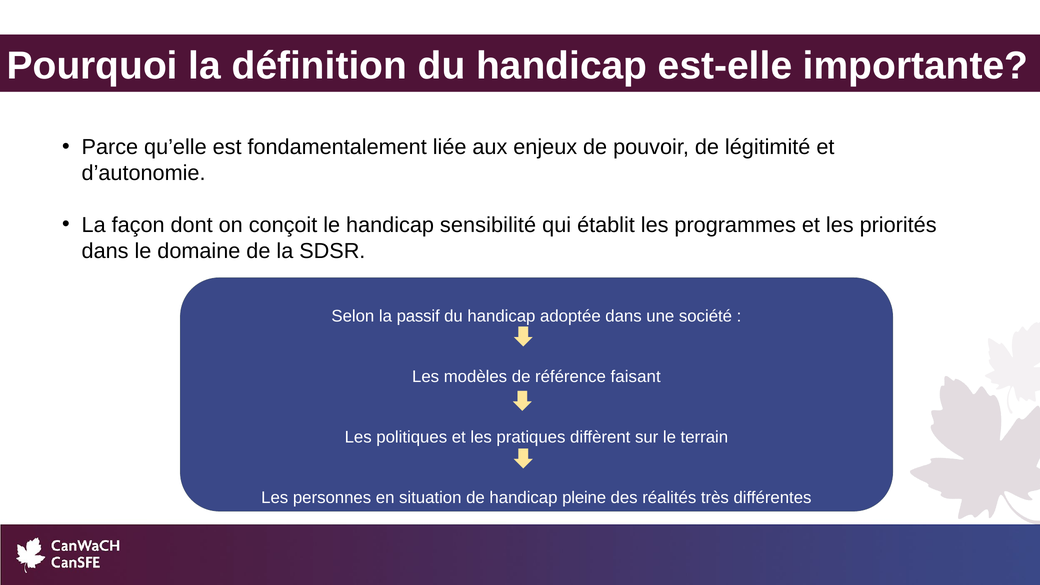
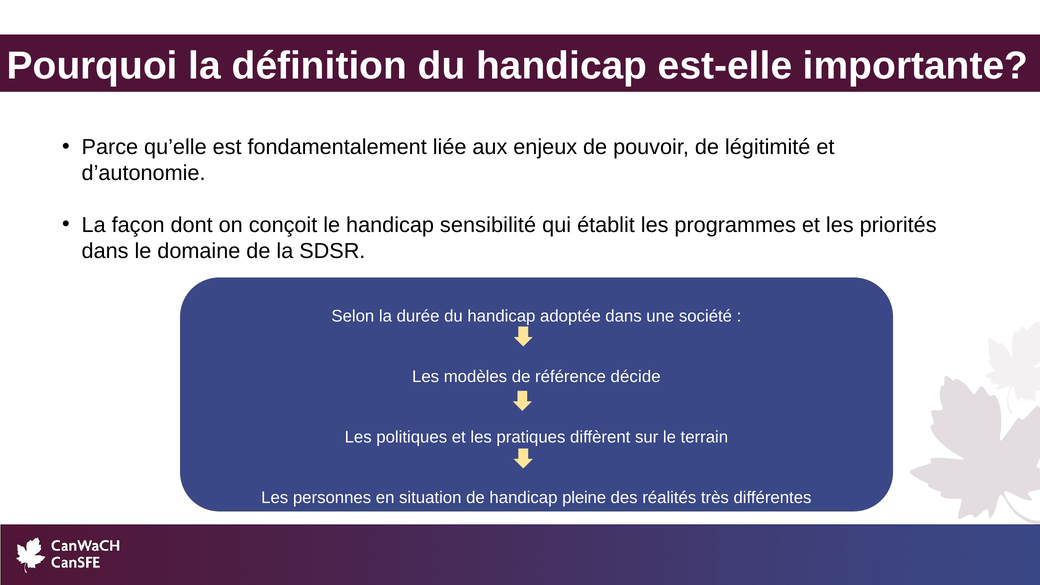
passif: passif -> durée
faisant: faisant -> décide
